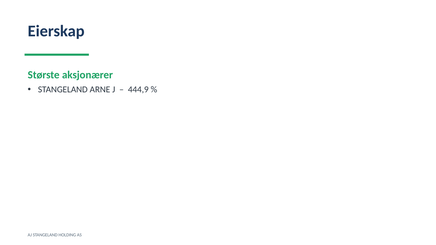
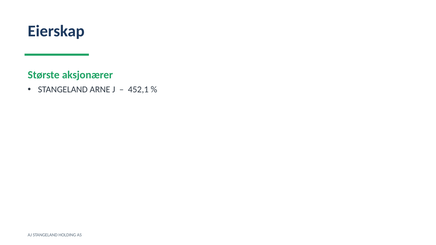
444,9: 444,9 -> 452,1
